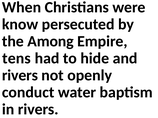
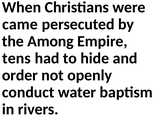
know: know -> came
rivers at (20, 76): rivers -> order
